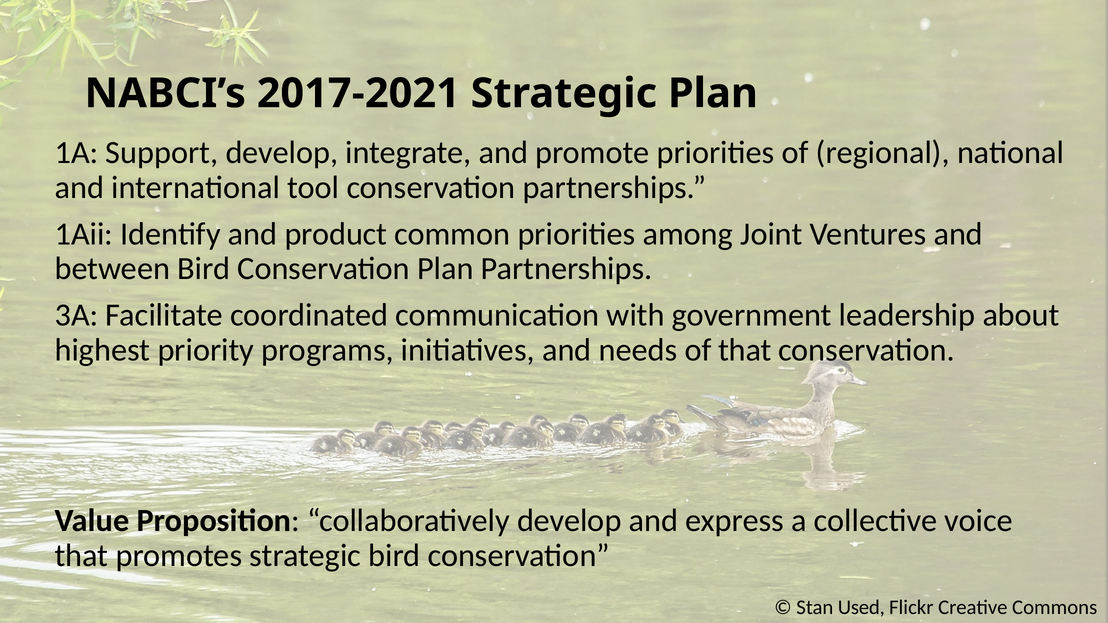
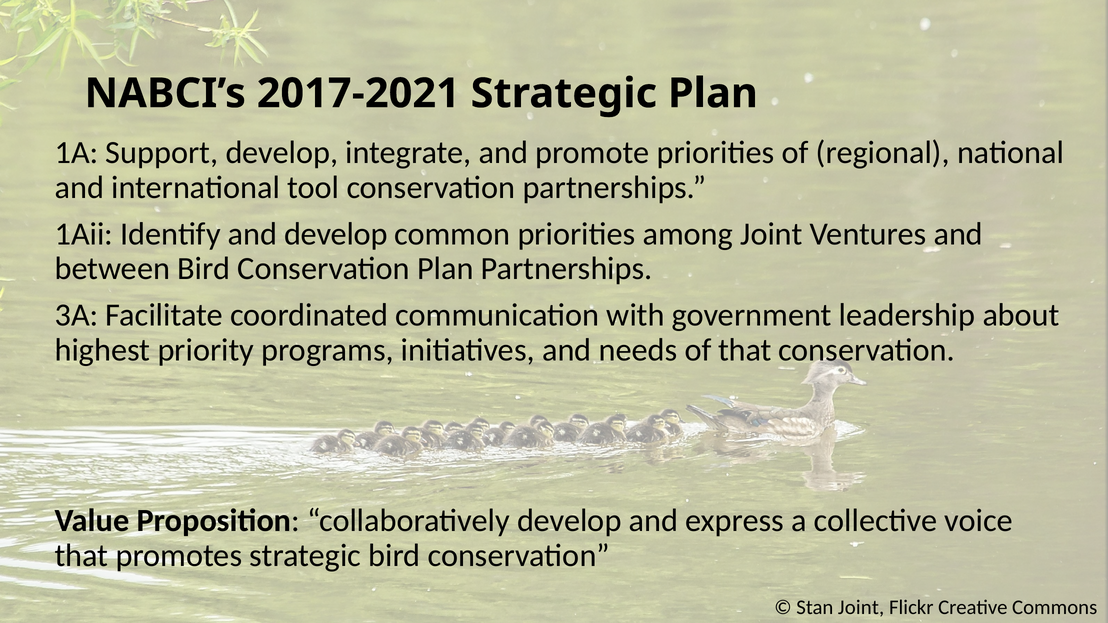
and product: product -> develop
Stan Used: Used -> Joint
